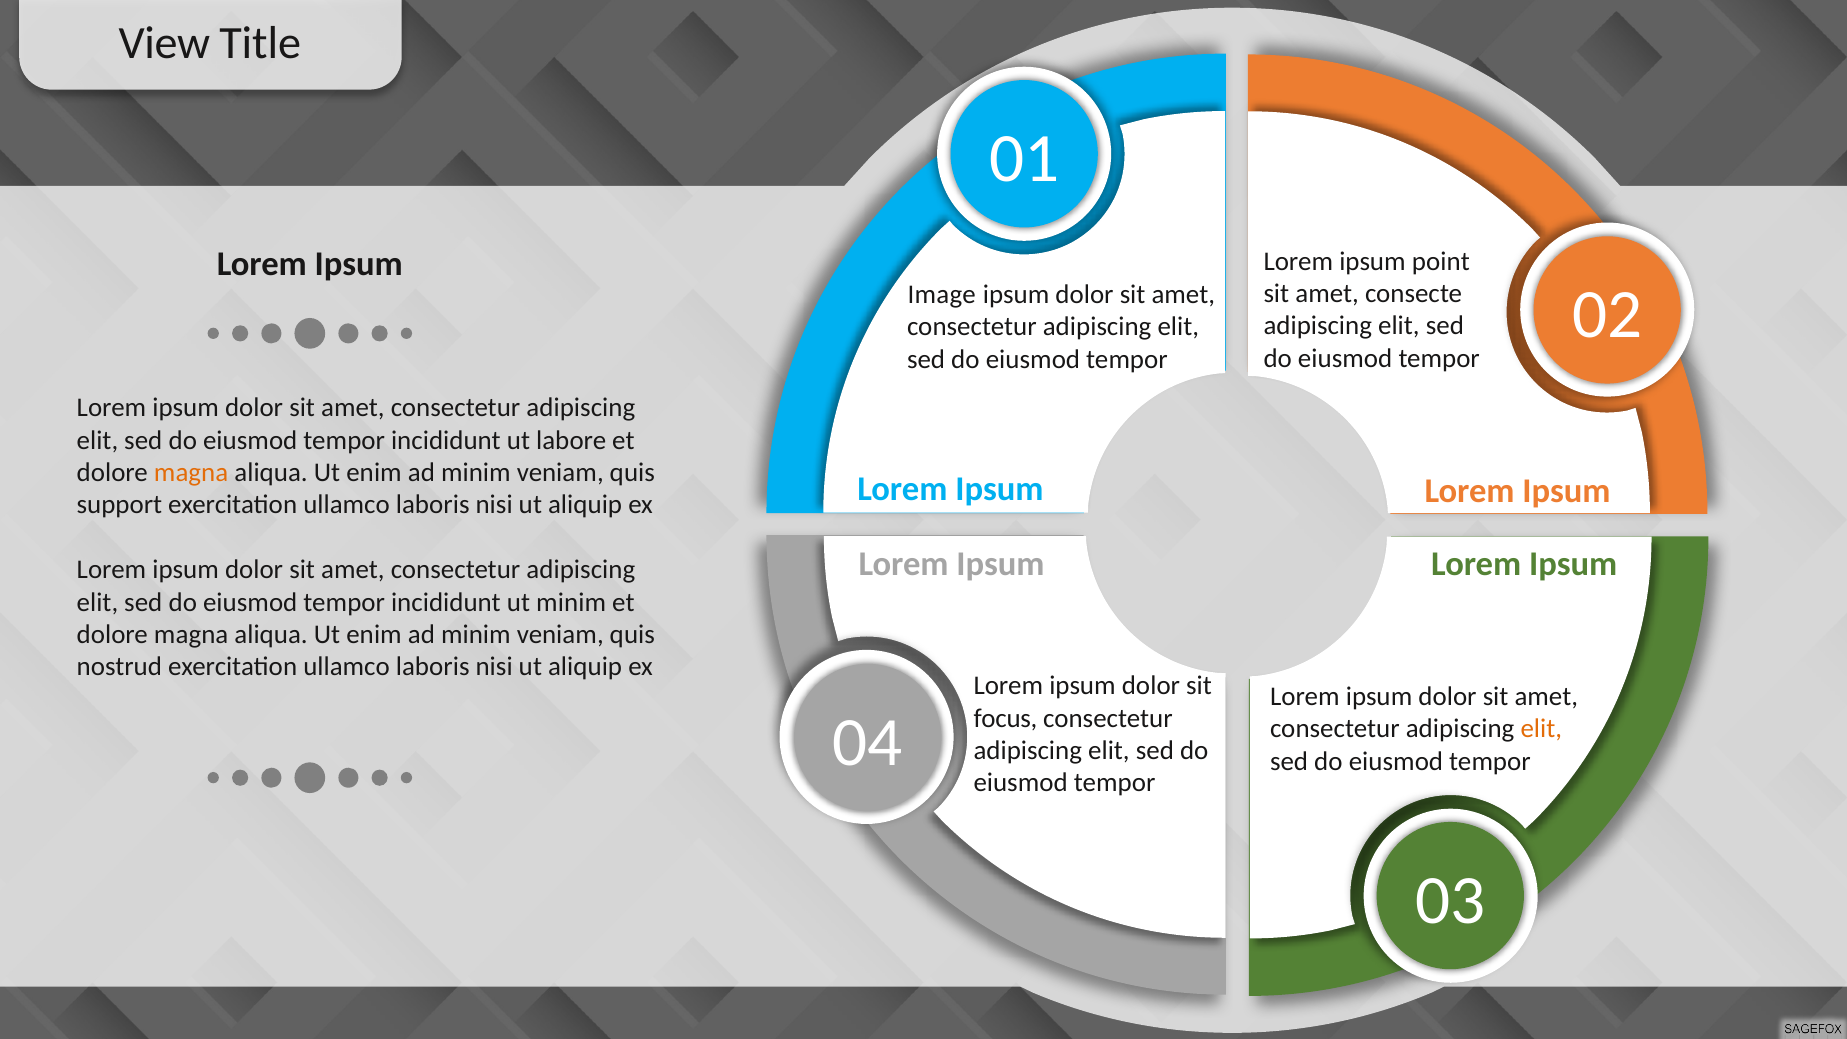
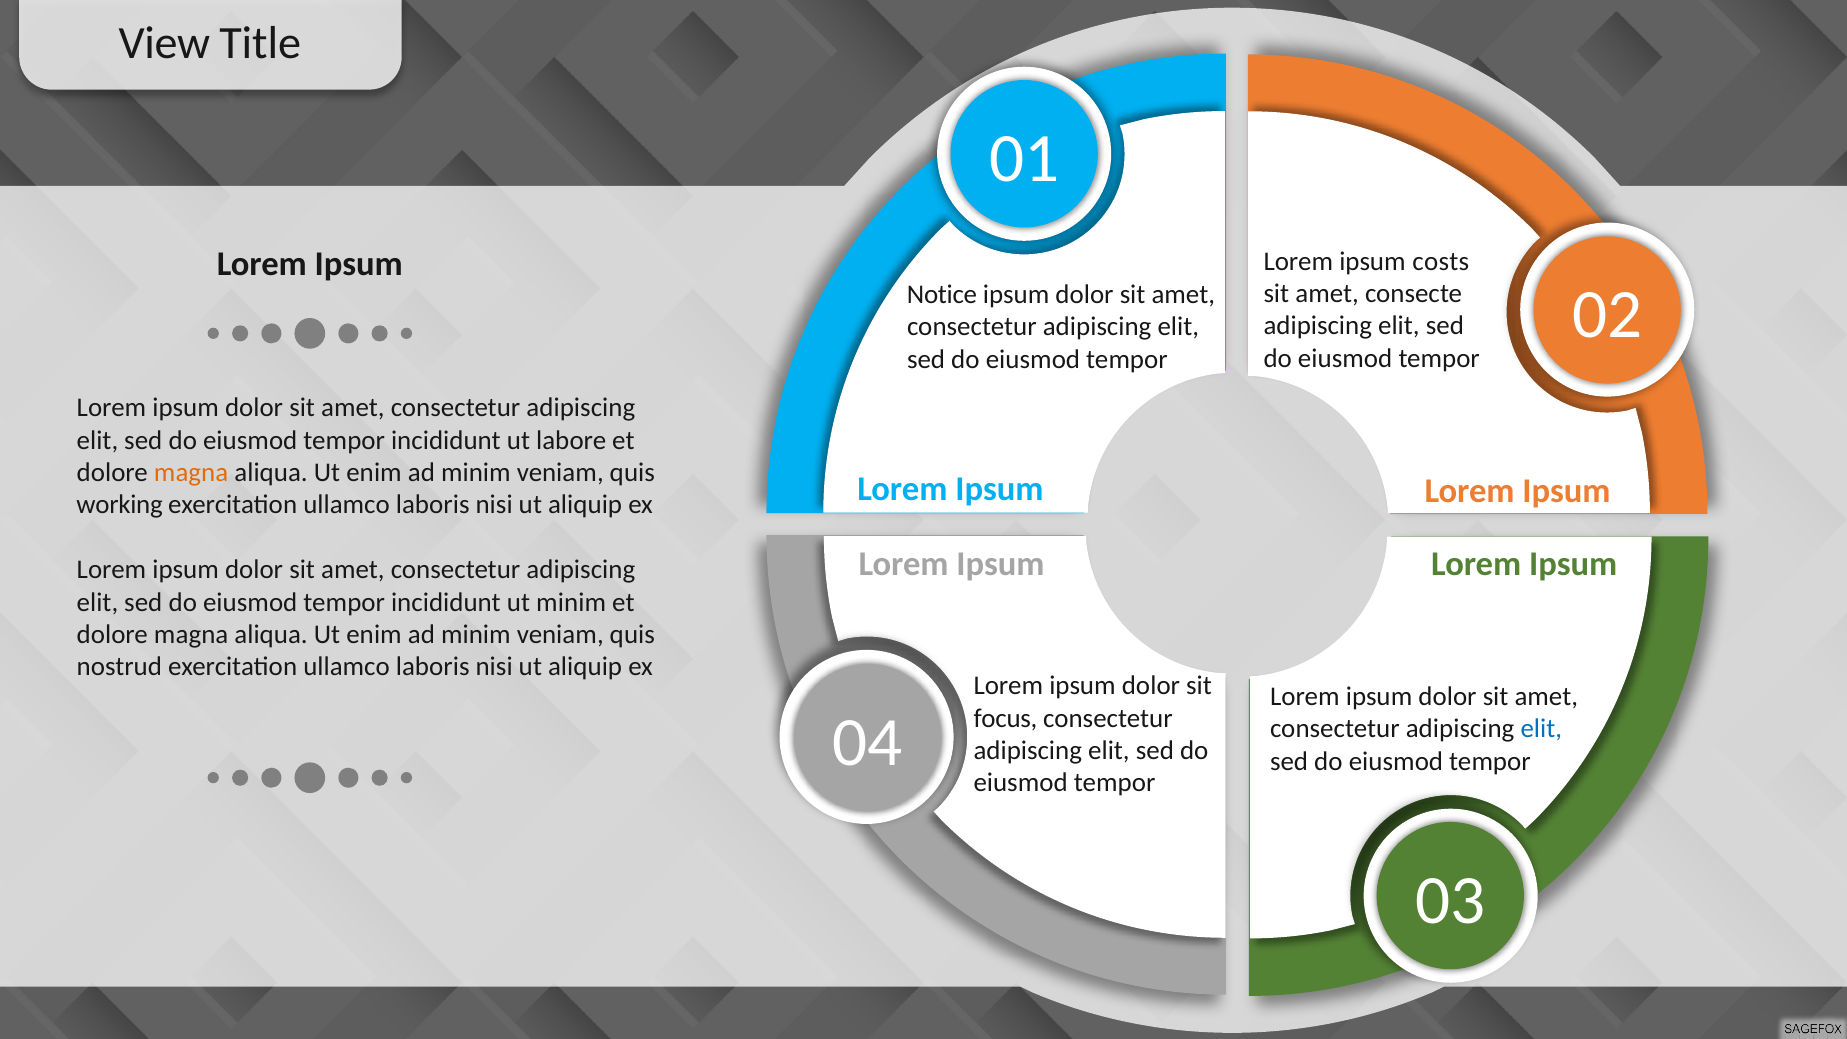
point: point -> costs
Image: Image -> Notice
support: support -> working
elit at (1541, 729) colour: orange -> blue
